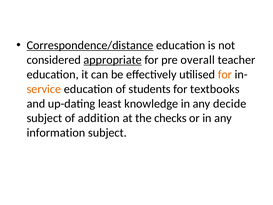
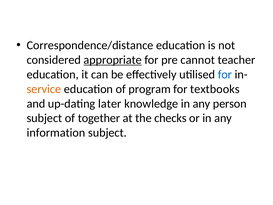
Correspondence/distance underline: present -> none
overall: overall -> cannot
for at (225, 74) colour: orange -> blue
students: students -> program
least: least -> later
decide: decide -> person
addition: addition -> together
